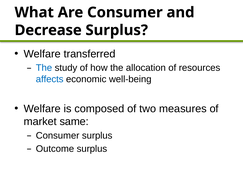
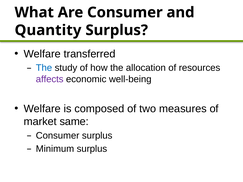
Decrease: Decrease -> Quantity
affects colour: blue -> purple
Outcome: Outcome -> Minimum
